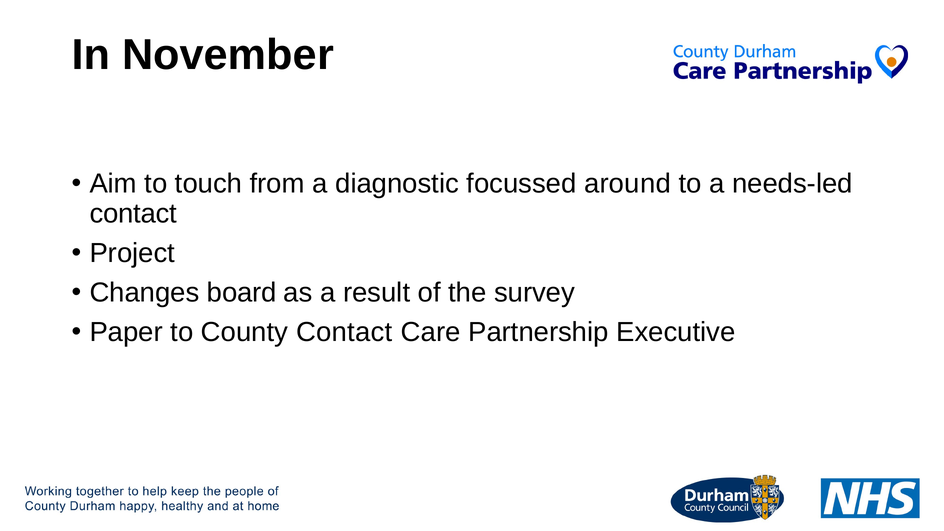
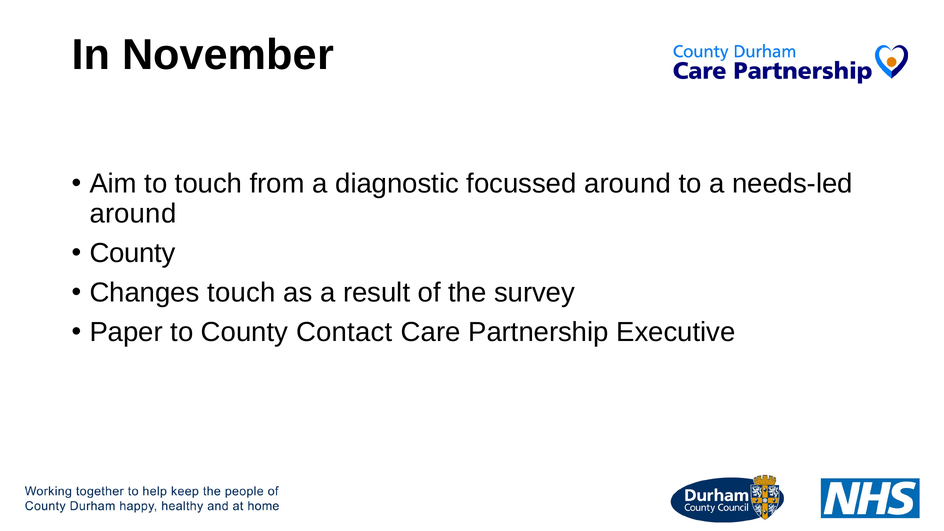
contact at (133, 214): contact -> around
Project at (132, 253): Project -> County
Changes board: board -> touch
